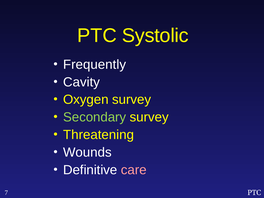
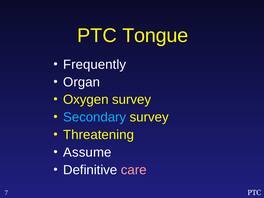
Systolic: Systolic -> Tongue
Cavity: Cavity -> Organ
Secondary colour: light green -> light blue
Wounds: Wounds -> Assume
